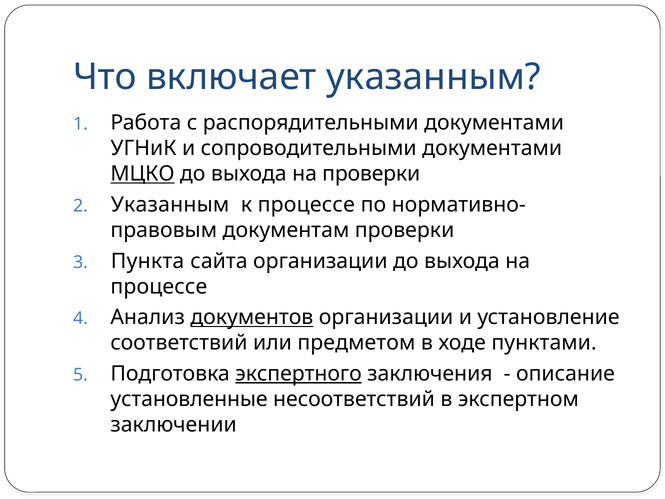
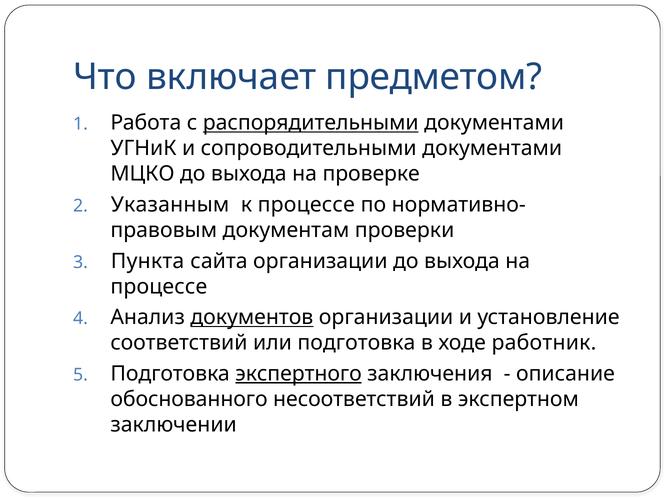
включает указанным: указанным -> предметом
распорядительными underline: none -> present
МЦКО underline: present -> none
на проверки: проверки -> проверке
или предметом: предметом -> подготовка
пунктами: пунктами -> работник
установленные: установленные -> обоснованного
